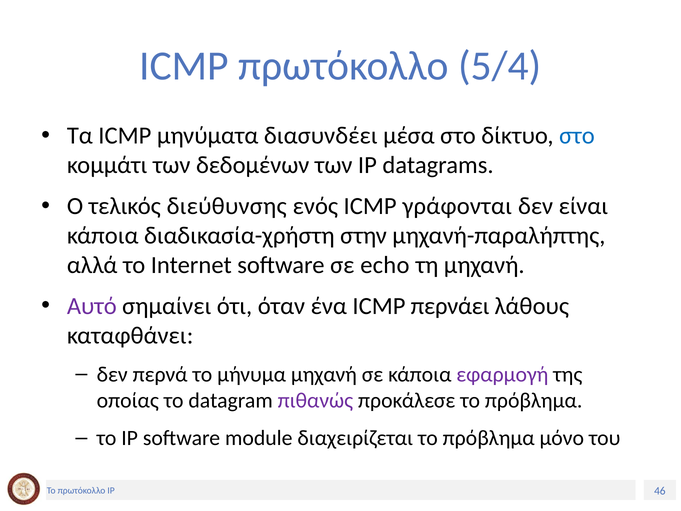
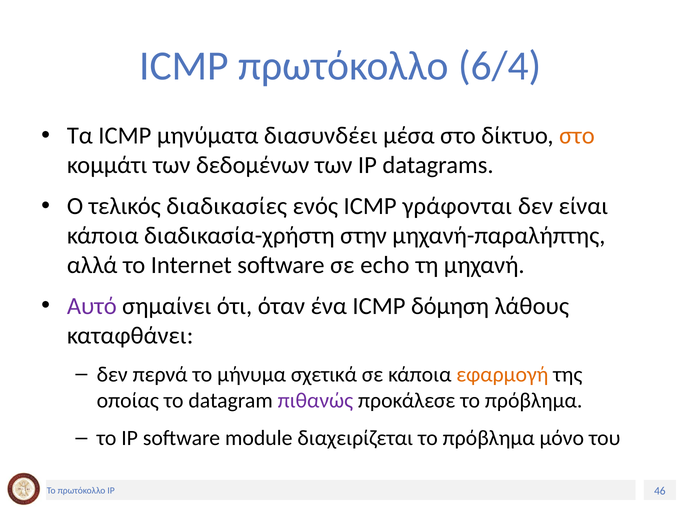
5/4: 5/4 -> 6/4
στο at (577, 136) colour: blue -> orange
διεύθυνσης: διεύθυνσης -> διαδικασίες
περνάει: περνάει -> δόμηση
μήνυμα μηχανή: μηχανή -> σχετικά
εφαρμογή colour: purple -> orange
